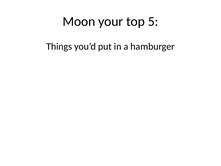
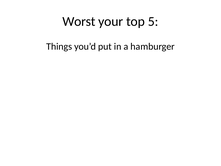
Moon: Moon -> Worst
